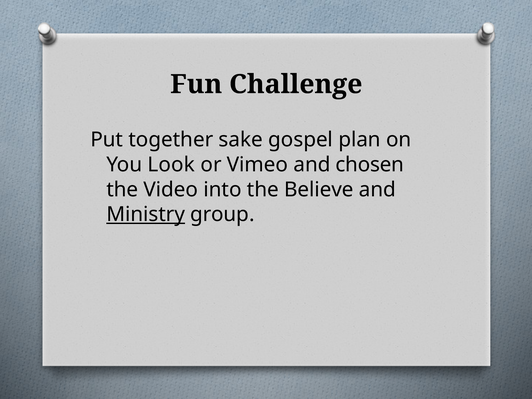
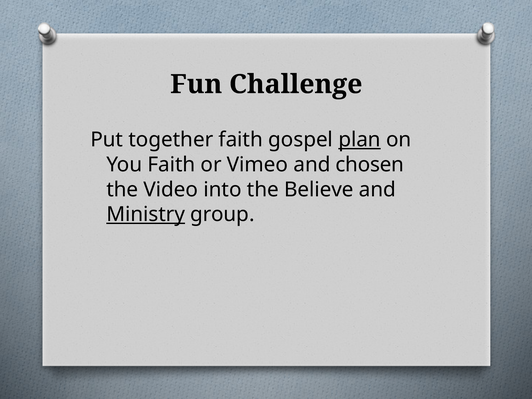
together sake: sake -> faith
plan underline: none -> present
You Look: Look -> Faith
